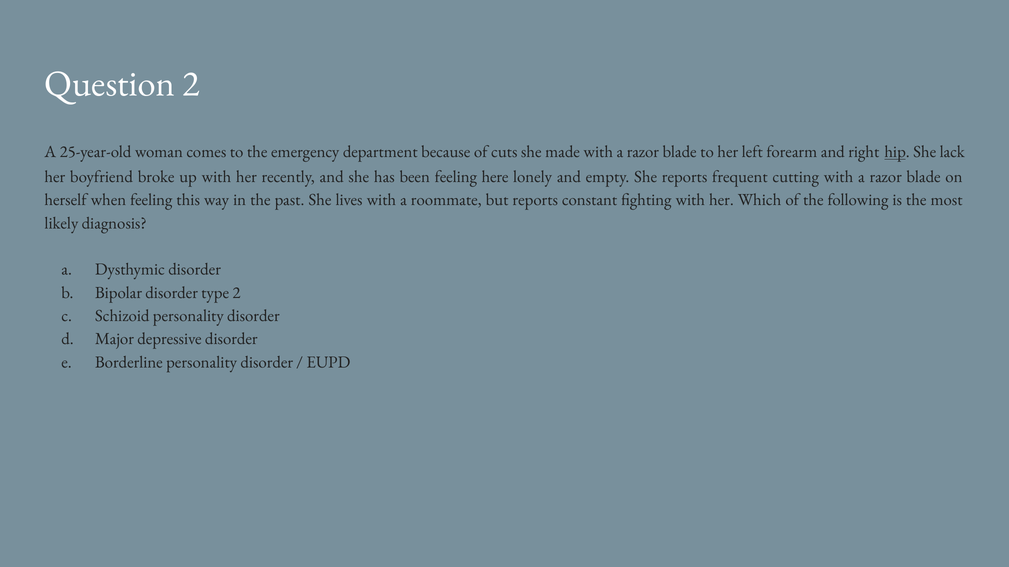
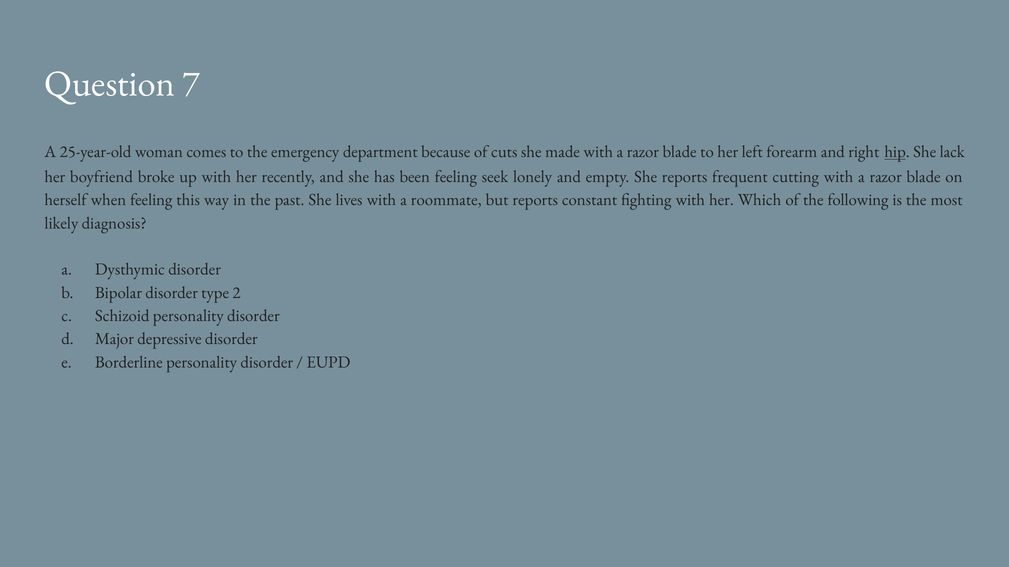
Question 2: 2 -> 7
here: here -> seek
